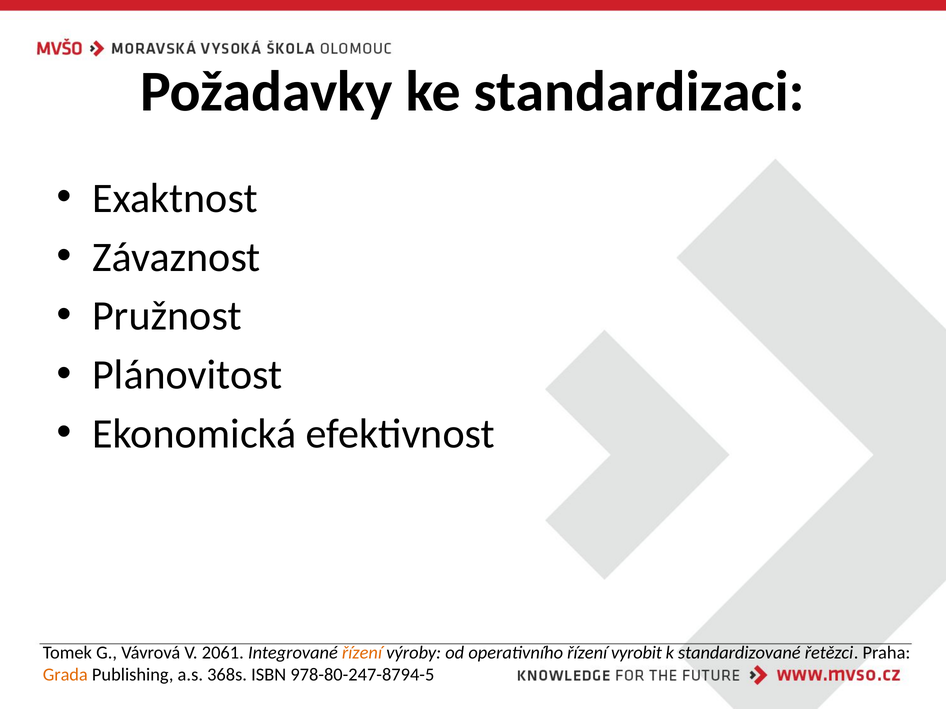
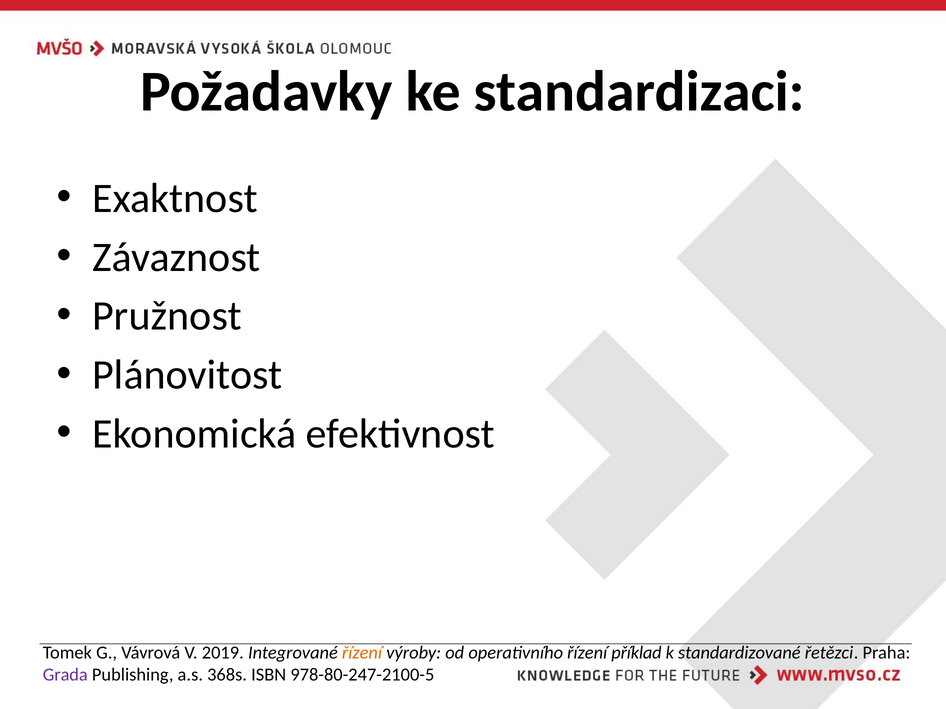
2061: 2061 -> 2019
vyrobit: vyrobit -> příklad
Grada colour: orange -> purple
978-80-247-8794-5: 978-80-247-8794-5 -> 978-80-247-2100-5
